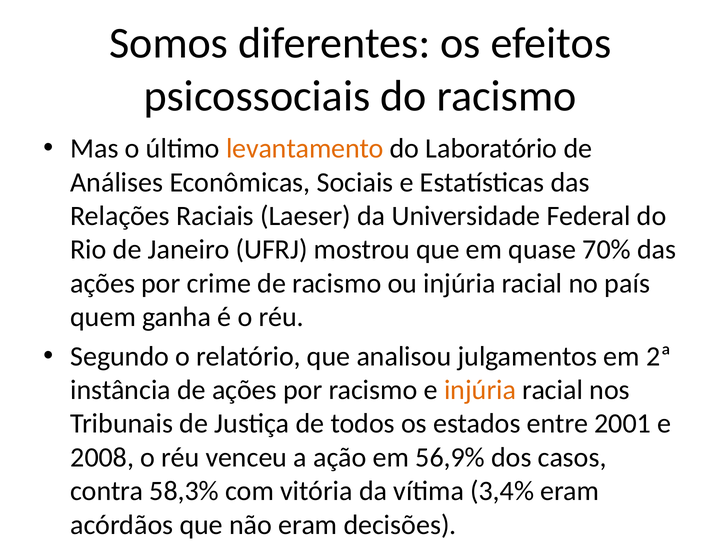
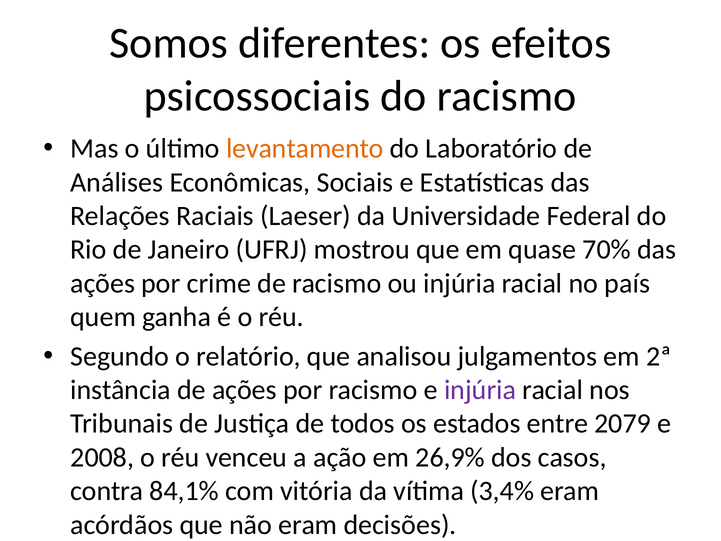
injúria at (480, 390) colour: orange -> purple
2001: 2001 -> 2079
56,9%: 56,9% -> 26,9%
58,3%: 58,3% -> 84,1%
